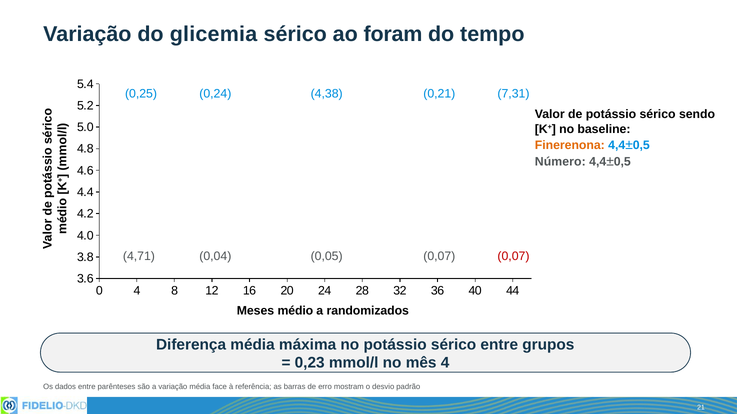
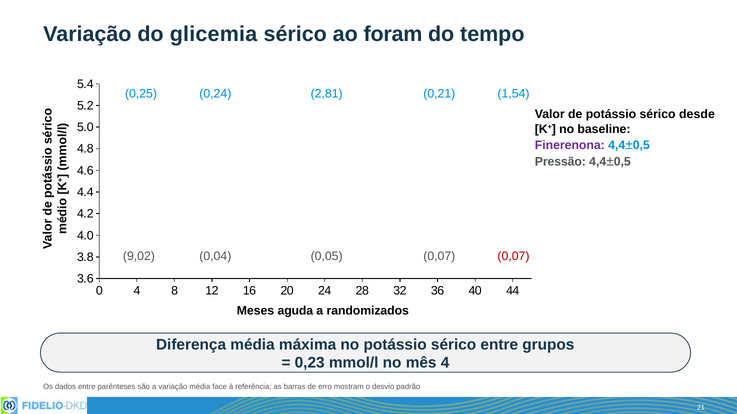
4,38: 4,38 -> 2,81
7,31: 7,31 -> 1,54
sendo: sendo -> desde
Finerenona colour: orange -> purple
Número: Número -> Pressão
4,71: 4,71 -> 9,02
médio: médio -> aguda
